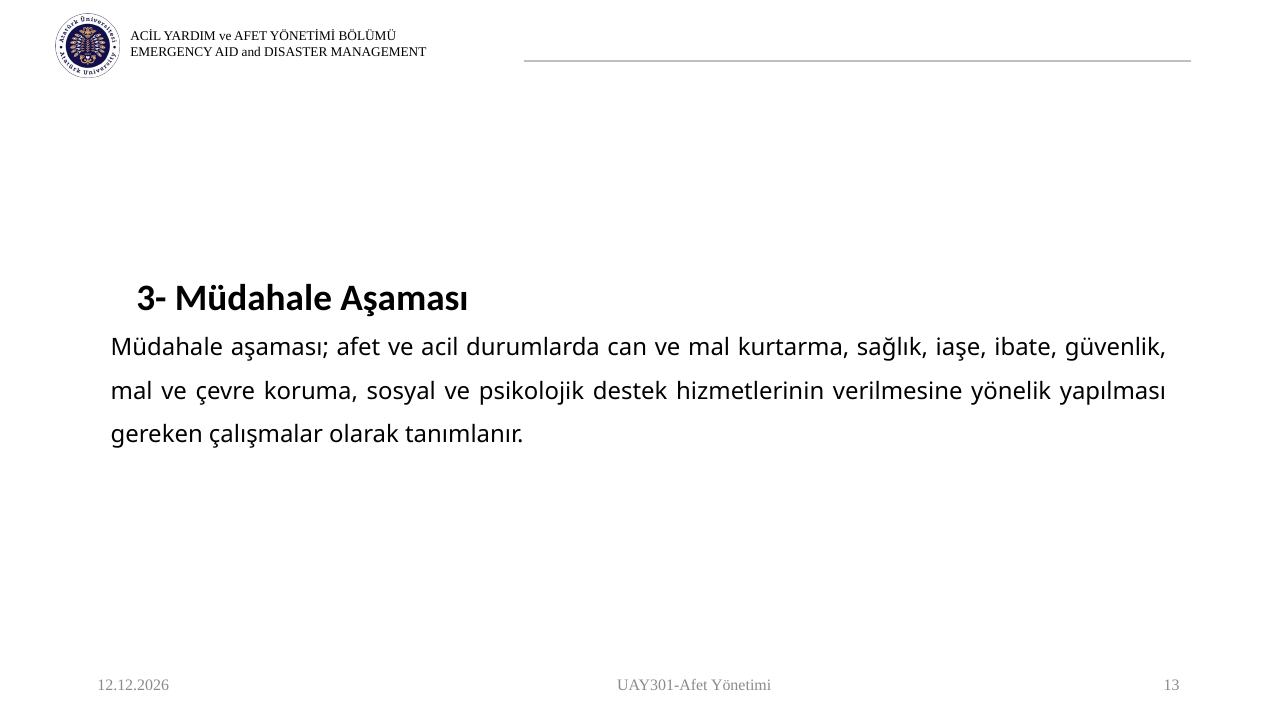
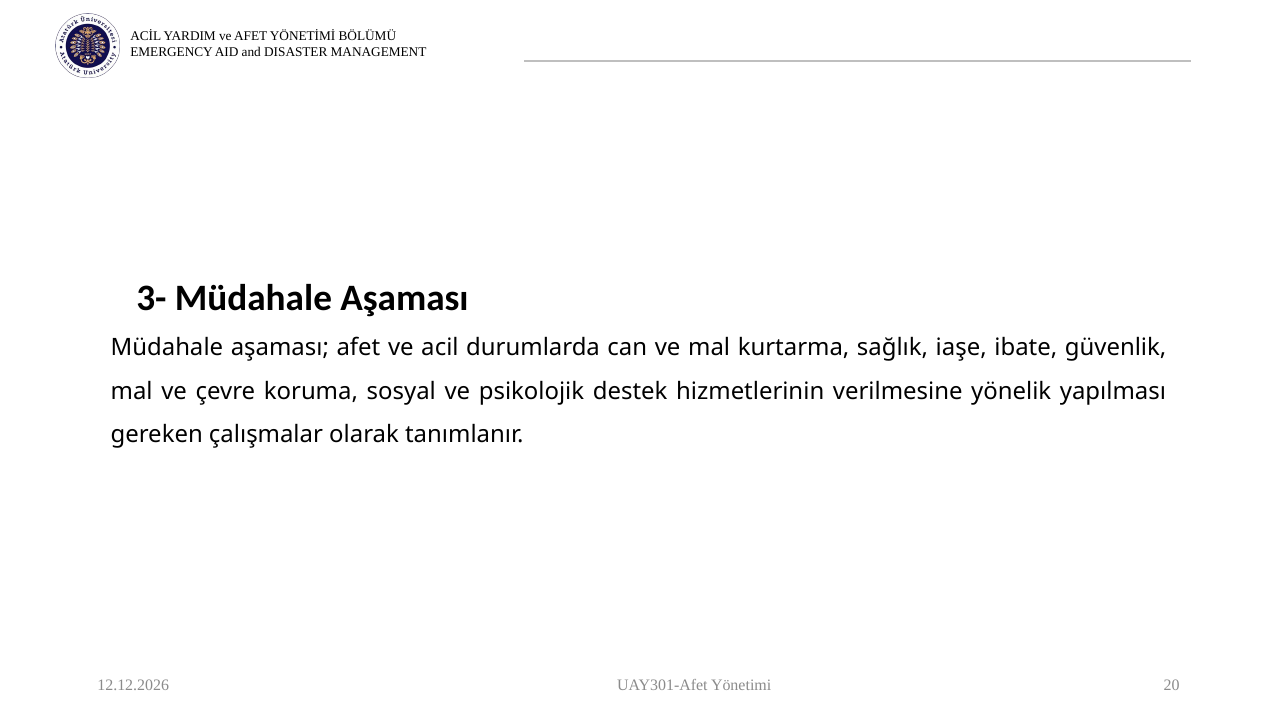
13: 13 -> 20
